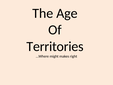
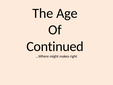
Territories: Territories -> Continued
